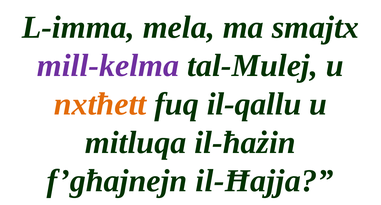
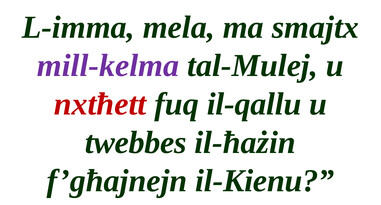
nxtħett colour: orange -> red
mitluqa: mitluqa -> twebbes
il-Ħajja: il-Ħajja -> il-Kienu
